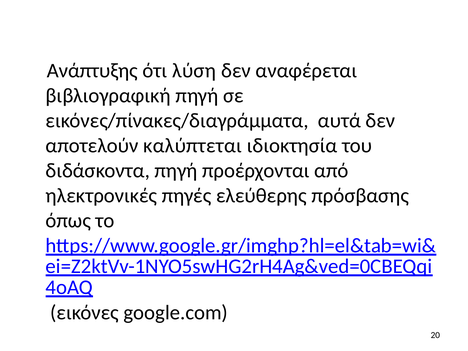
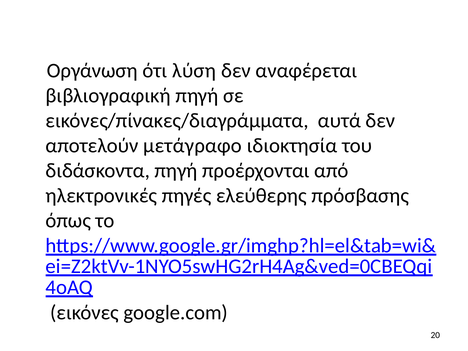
Ανάπτυξης: Ανάπτυξης -> Οργάνωση
καλύπτεται: καλύπτεται -> μετάγραφο
